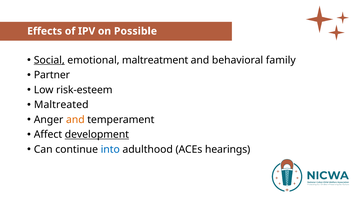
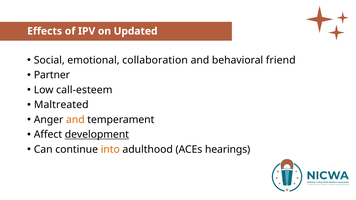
Possible: Possible -> Updated
Social underline: present -> none
maltreatment: maltreatment -> collaboration
family: family -> friend
risk-esteem: risk-esteem -> call-esteem
into colour: blue -> orange
